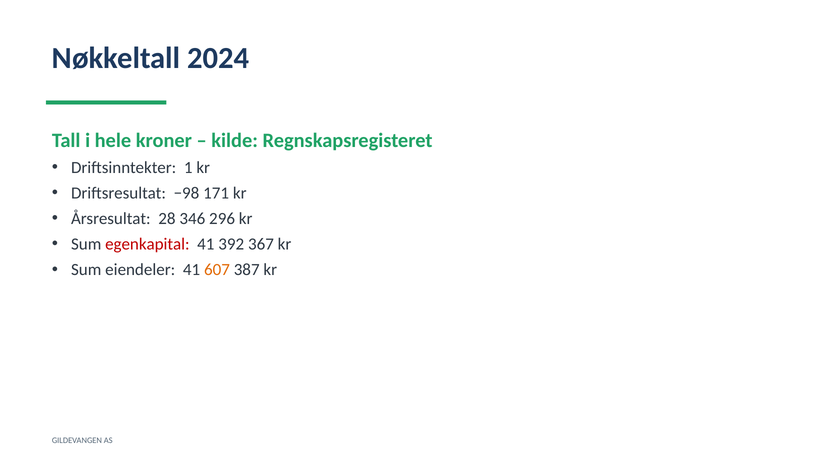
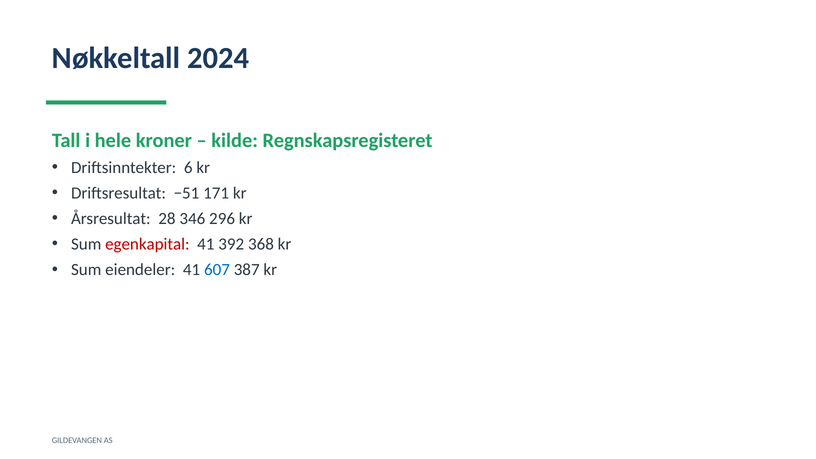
1: 1 -> 6
−98: −98 -> −51
367: 367 -> 368
607 colour: orange -> blue
